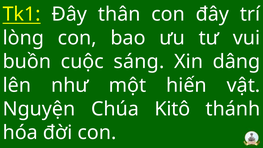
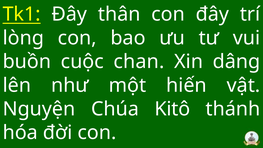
sáng: sáng -> chan
